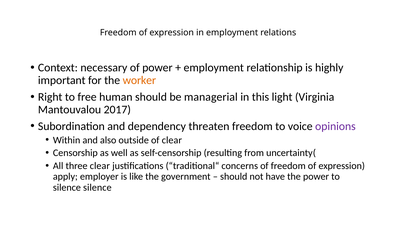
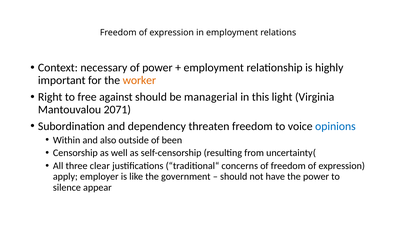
human: human -> against
2017: 2017 -> 2071
opinions colour: purple -> blue
of clear: clear -> been
silence silence: silence -> appear
